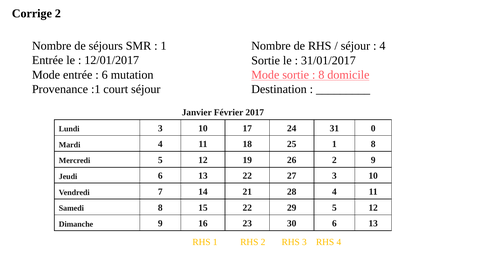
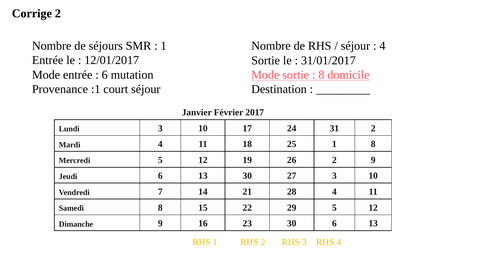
31 0: 0 -> 2
13 22: 22 -> 30
